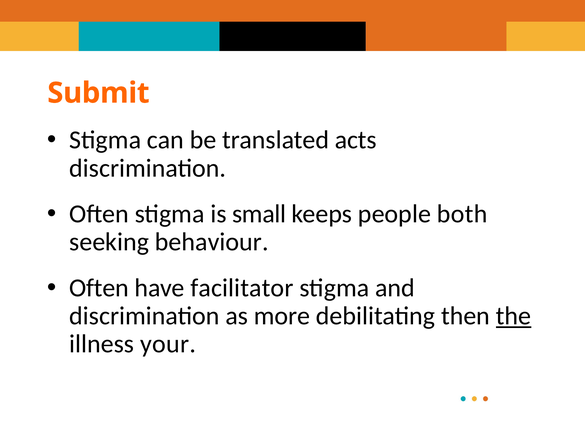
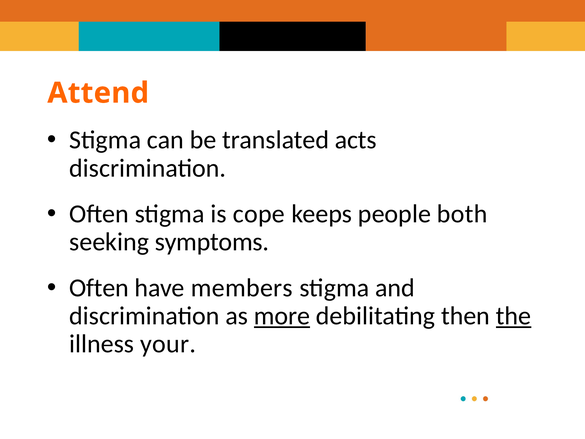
Submit: Submit -> Attend
small: small -> cope
behaviour: behaviour -> symptoms
facilitator: facilitator -> members
more underline: none -> present
